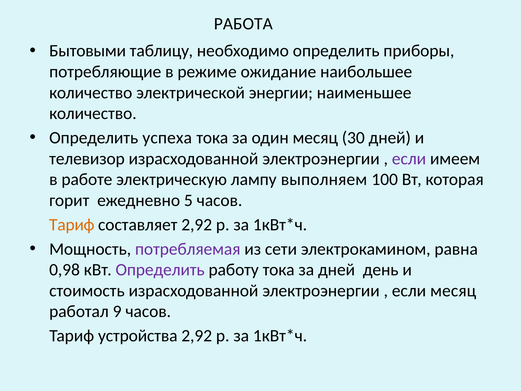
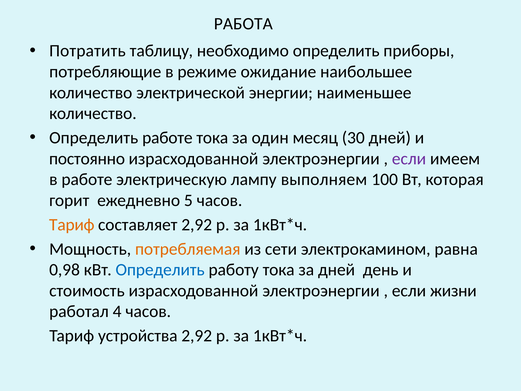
Бытовыми: Бытовыми -> Потратить
Определить успеха: успеха -> работе
телевизор: телевизор -> постоянно
потребляемая colour: purple -> orange
Определить at (160, 270) colour: purple -> blue
если месяц: месяц -> жизни
9: 9 -> 4
